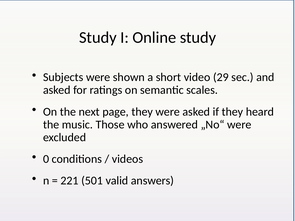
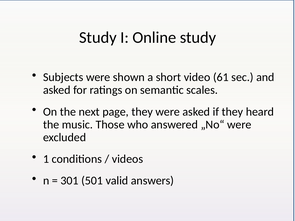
29: 29 -> 61
0: 0 -> 1
221: 221 -> 301
